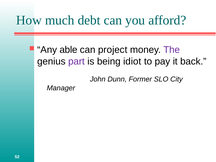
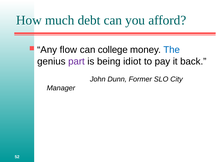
able: able -> flow
project: project -> college
The colour: purple -> blue
